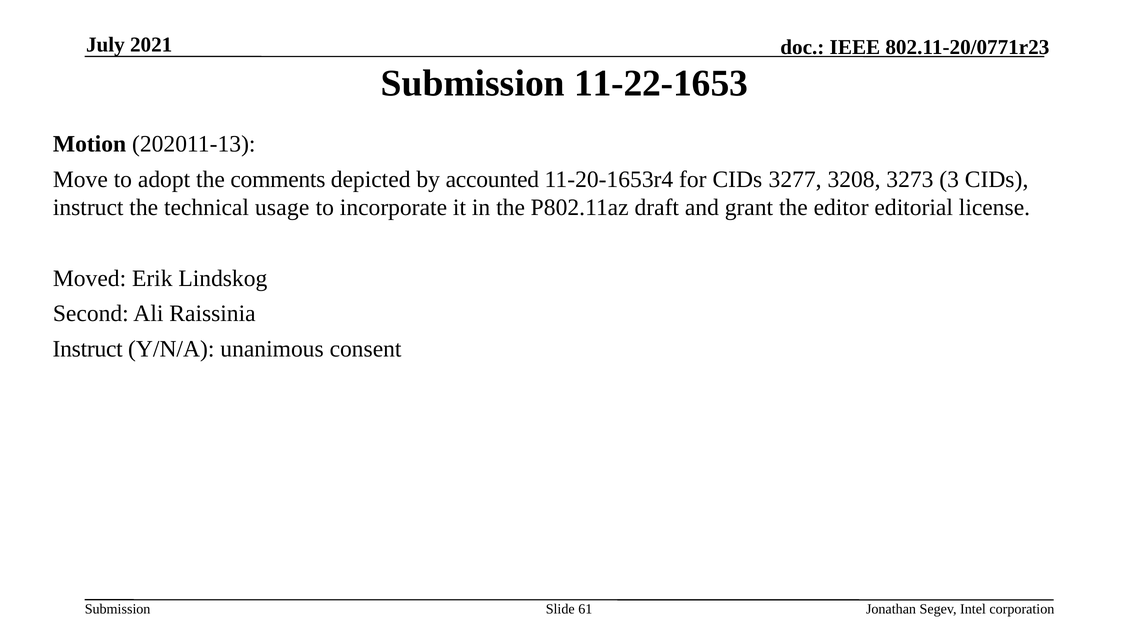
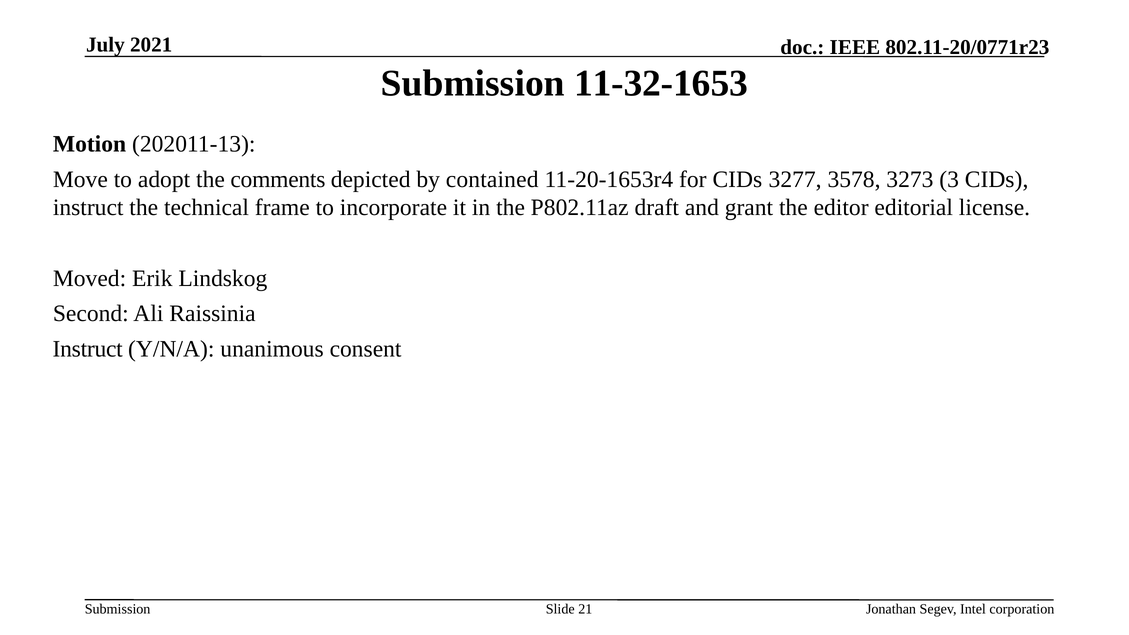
11-22-1653: 11-22-1653 -> 11-32-1653
accounted: accounted -> contained
3208: 3208 -> 3578
usage: usage -> frame
61: 61 -> 21
